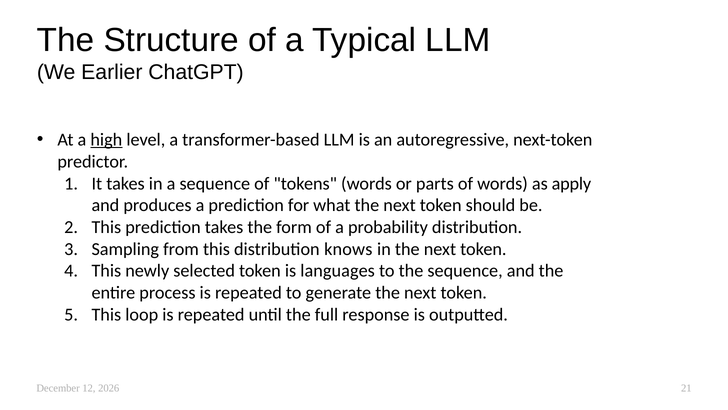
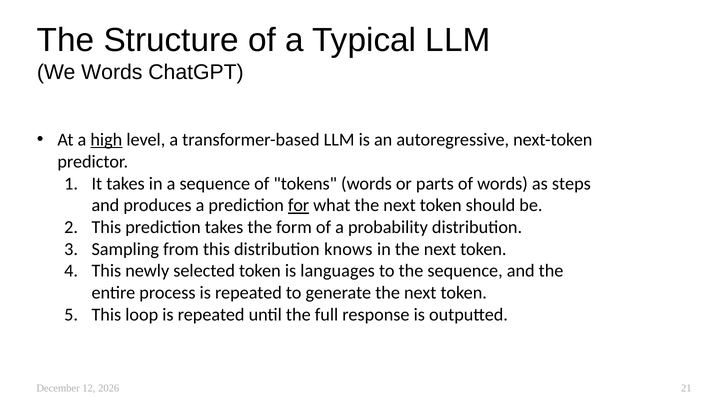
We Earlier: Earlier -> Words
apply: apply -> steps
for underline: none -> present
